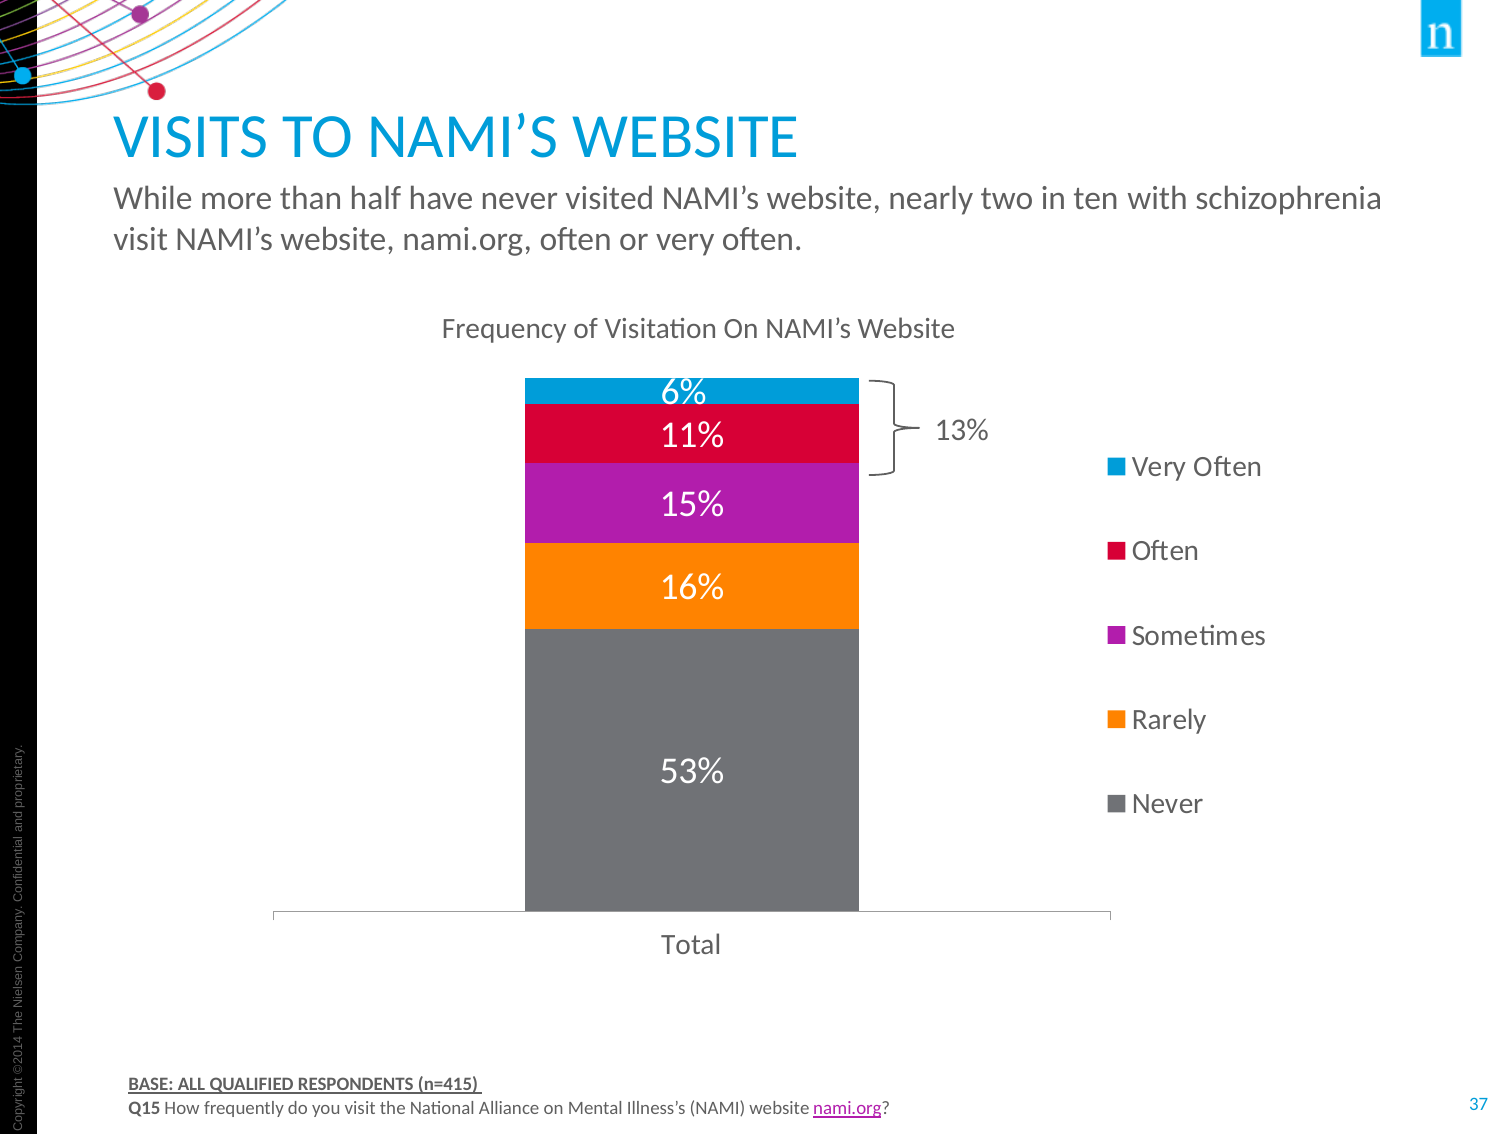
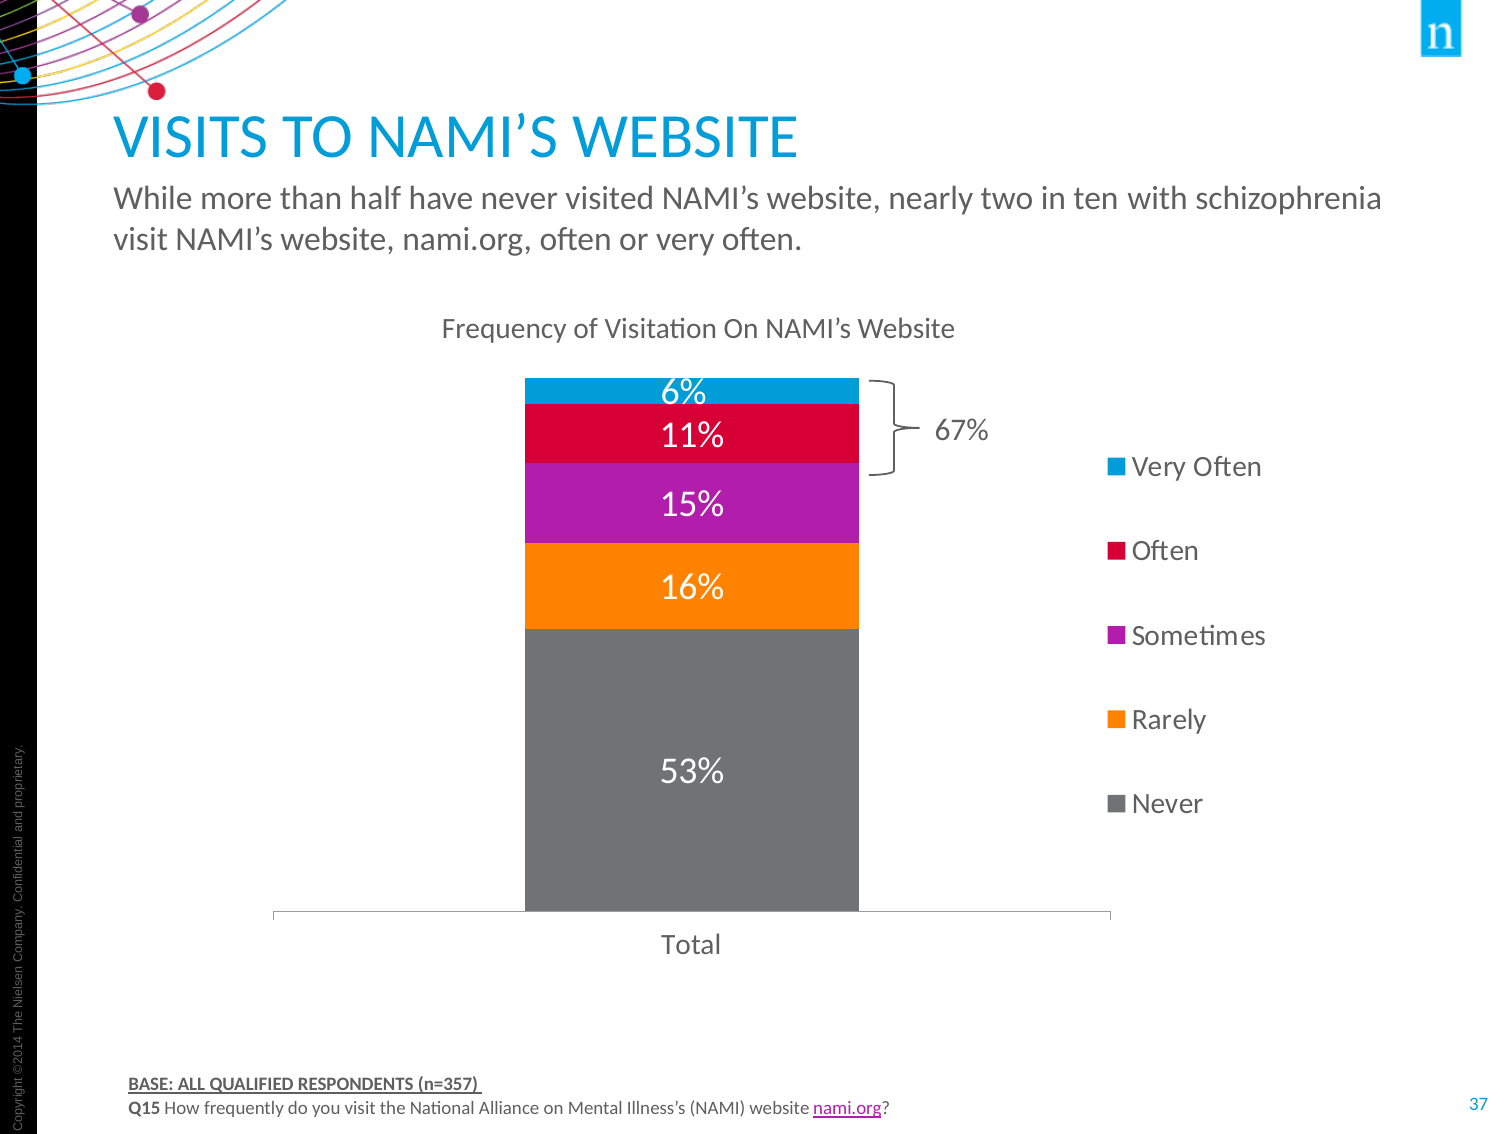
13%: 13% -> 67%
n=415: n=415 -> n=357
